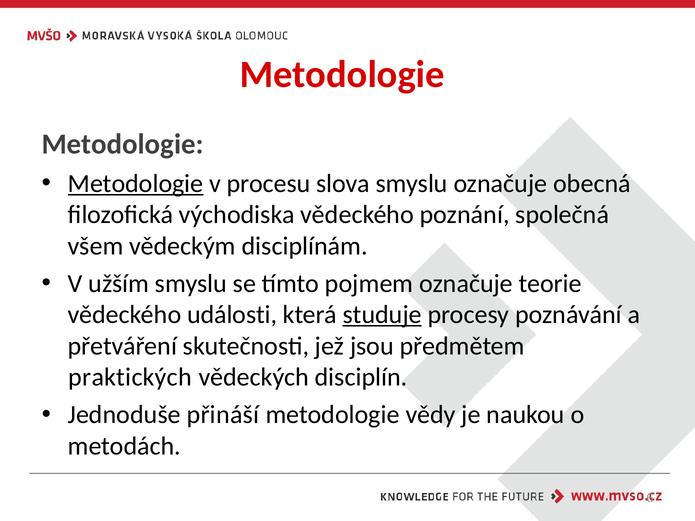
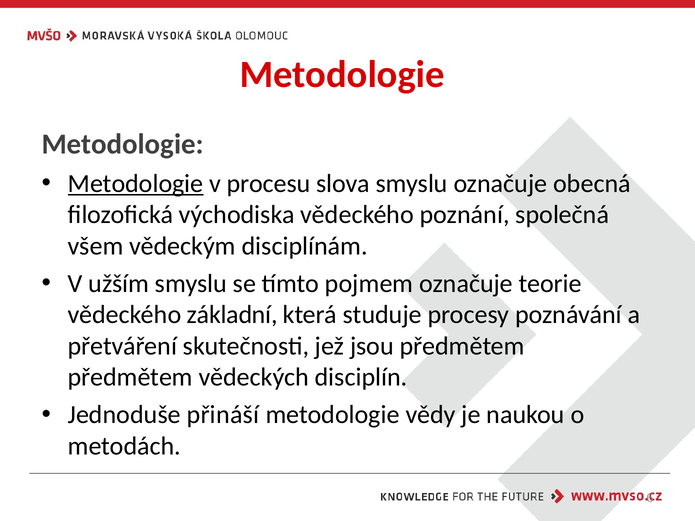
události: události -> základní
studuje underline: present -> none
praktických at (130, 378): praktických -> předmětem
